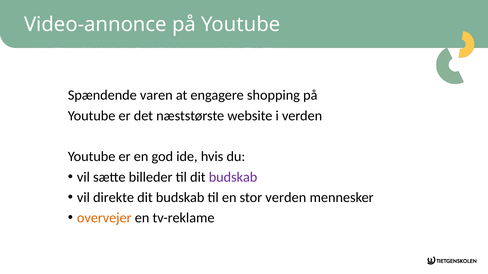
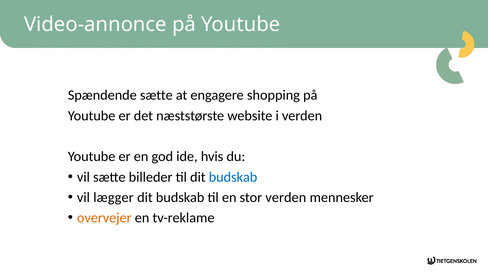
Spændende varen: varen -> sætte
budskab at (233, 177) colour: purple -> blue
direkte: direkte -> lægger
